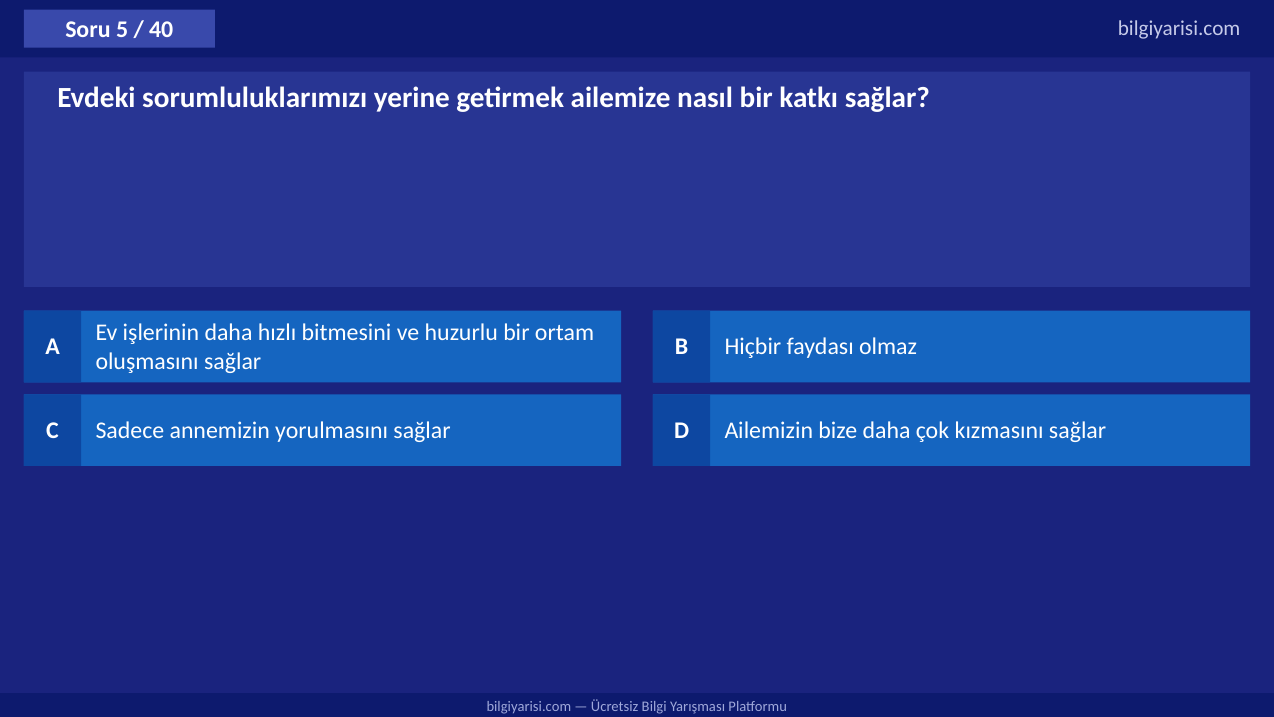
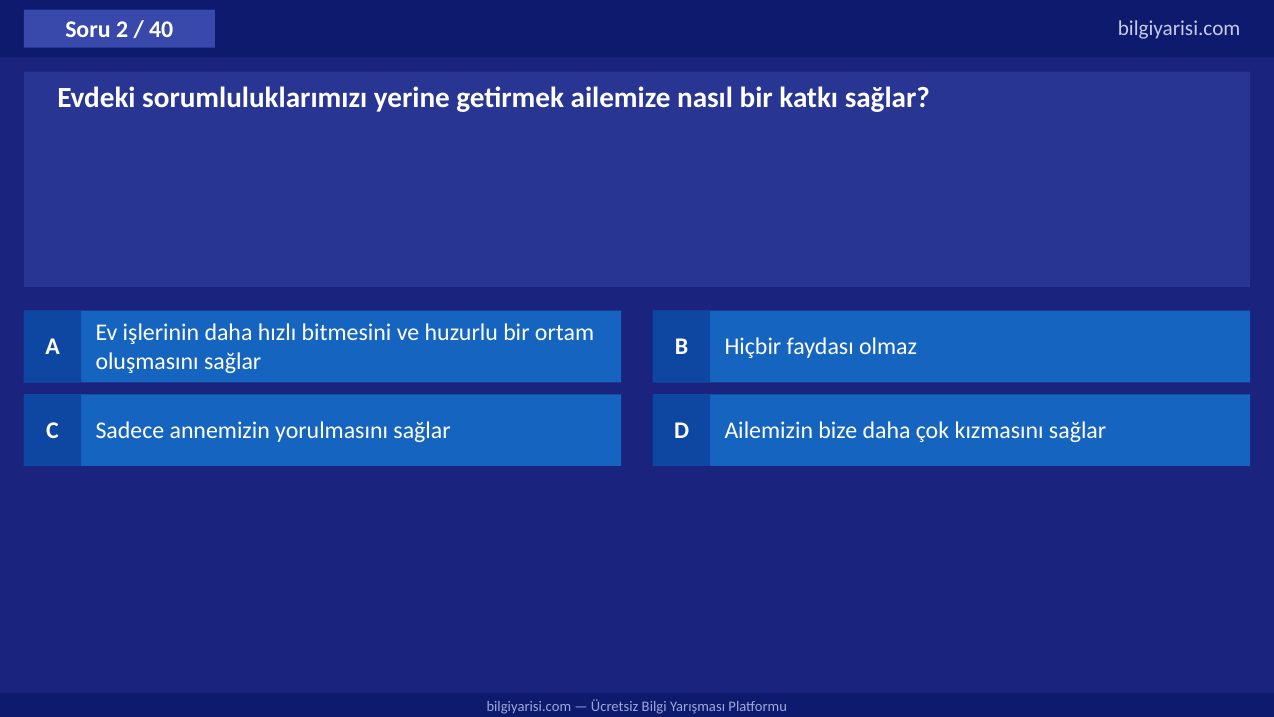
5: 5 -> 2
